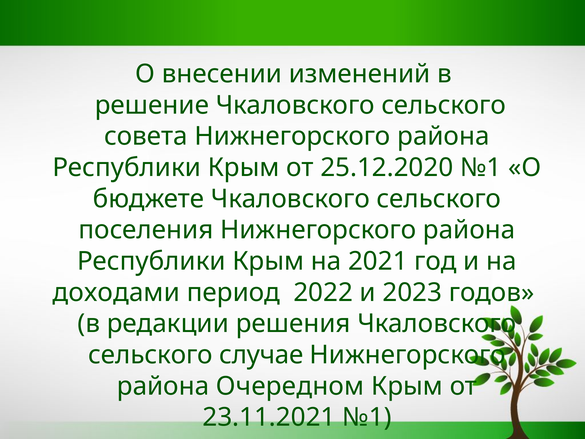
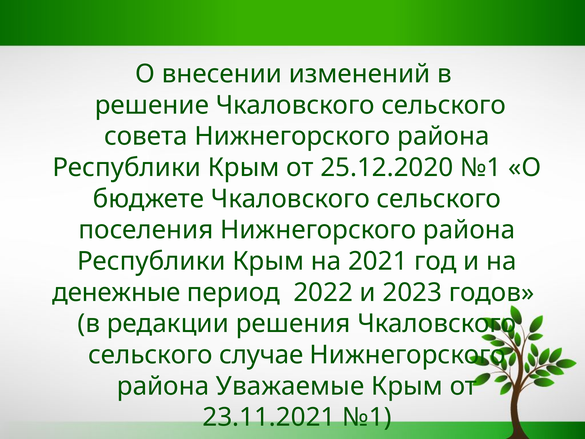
доходами: доходами -> денежные
Очередном: Очередном -> Уважаемые
